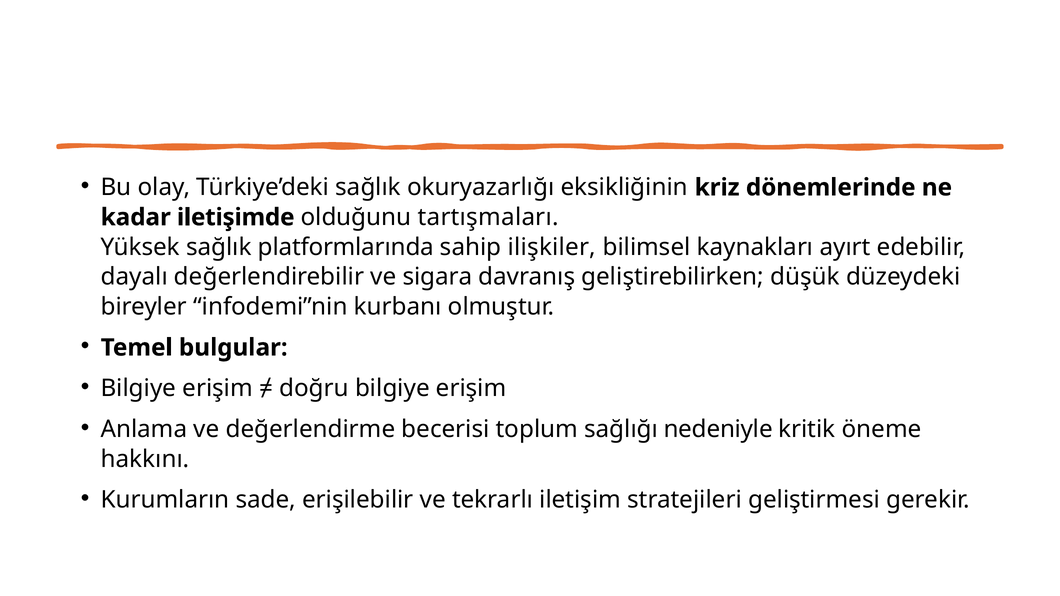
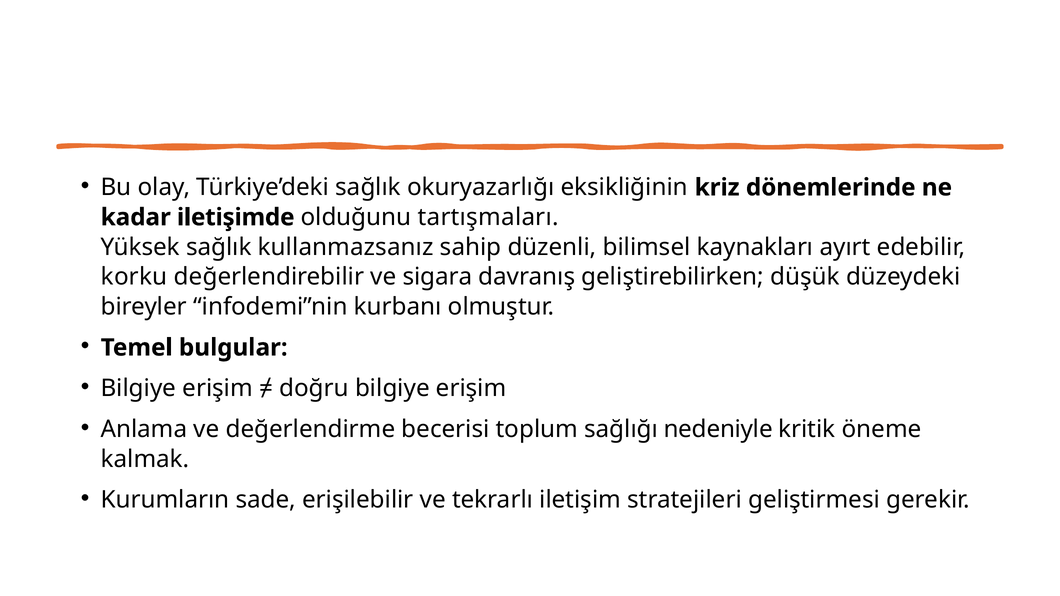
platformlarında: platformlarında -> kullanmazsanız
ilişkiler: ilişkiler -> düzenli
dayalı: dayalı -> korku
hakkını: hakkını -> kalmak
